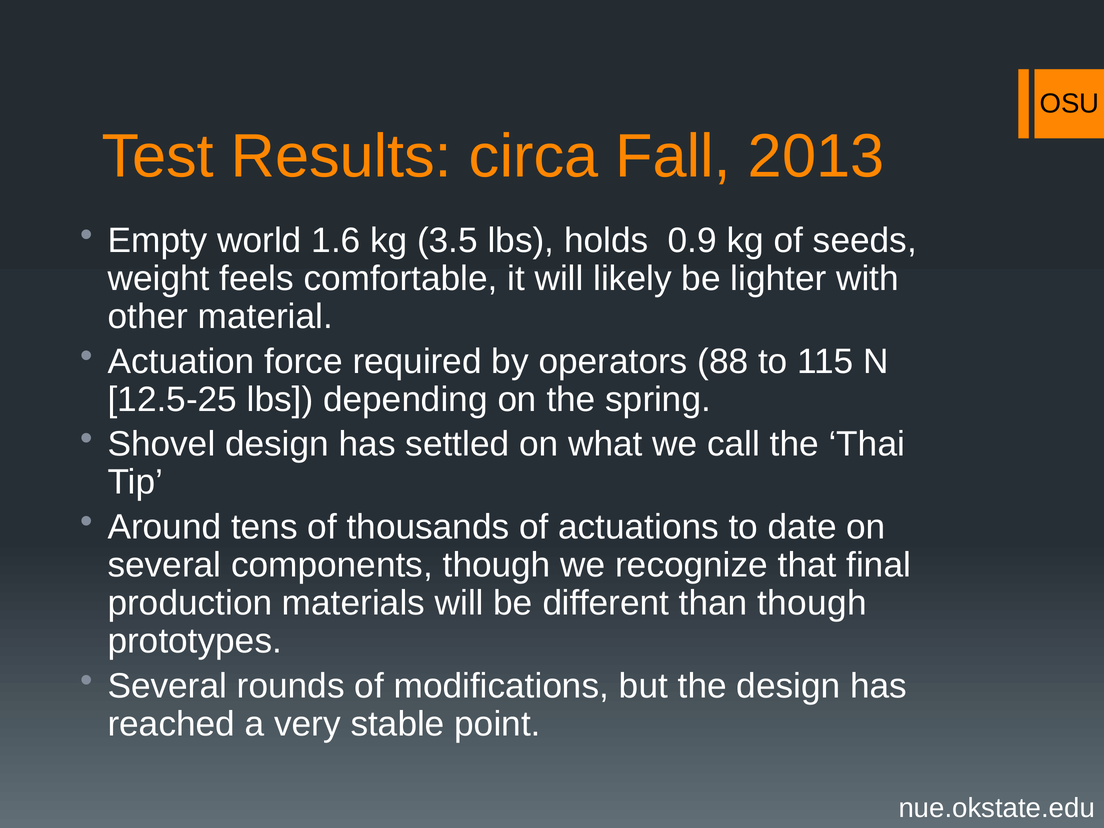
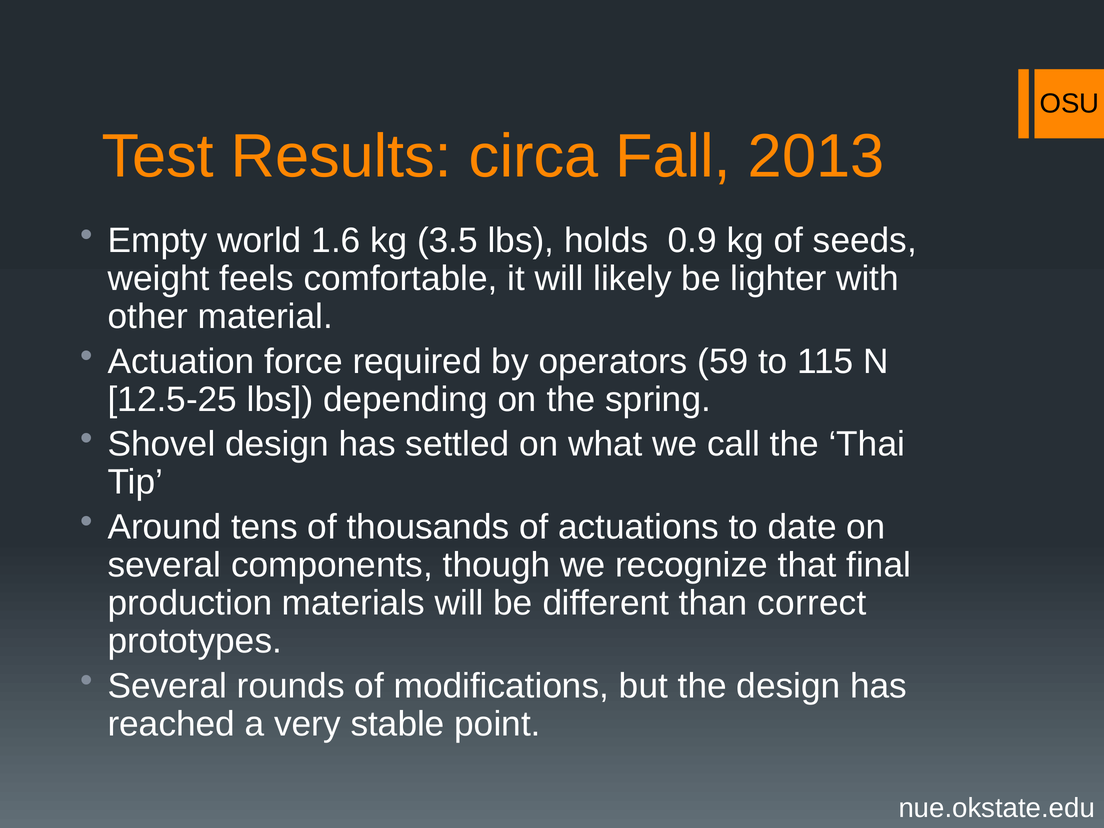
88: 88 -> 59
than though: though -> correct
